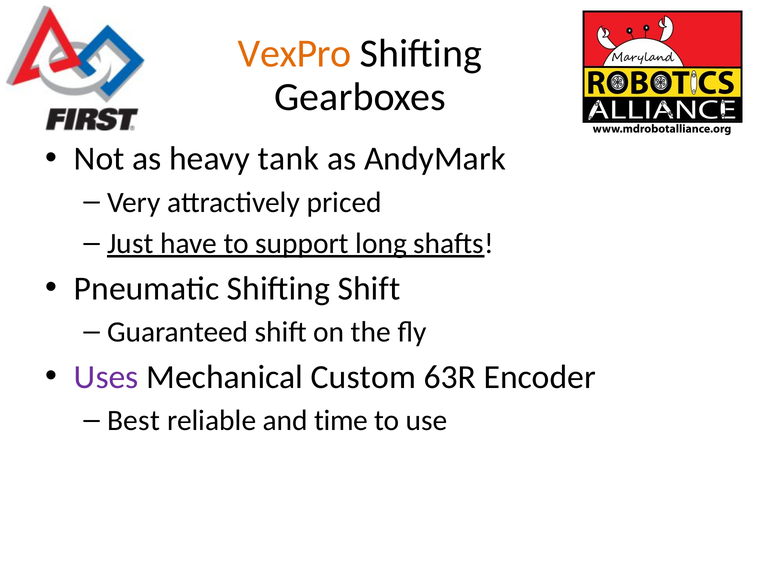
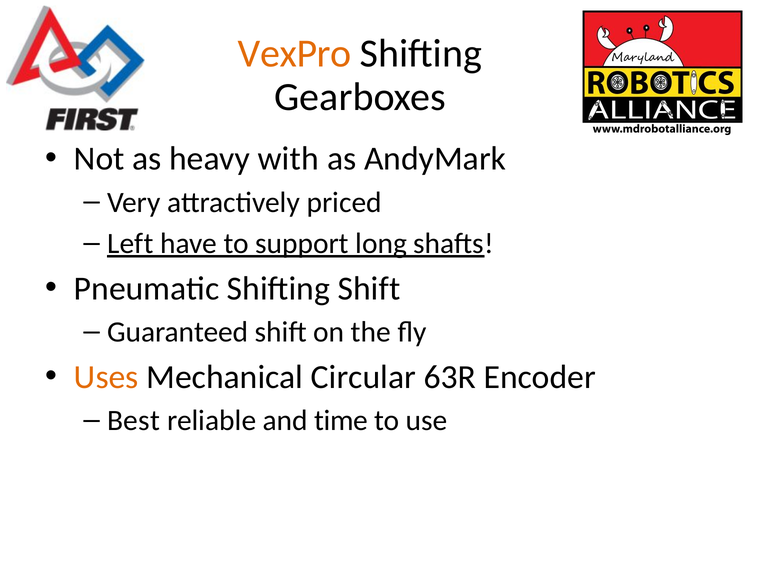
tank: tank -> with
Just: Just -> Left
Uses colour: purple -> orange
Custom: Custom -> Circular
